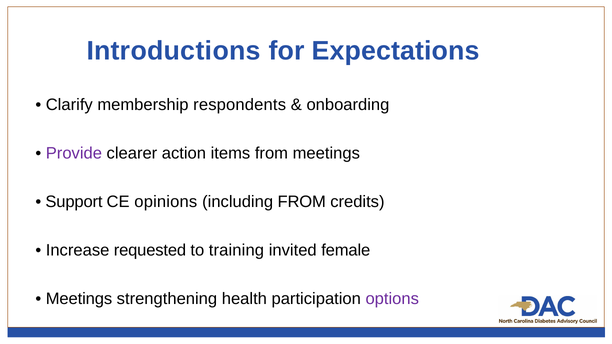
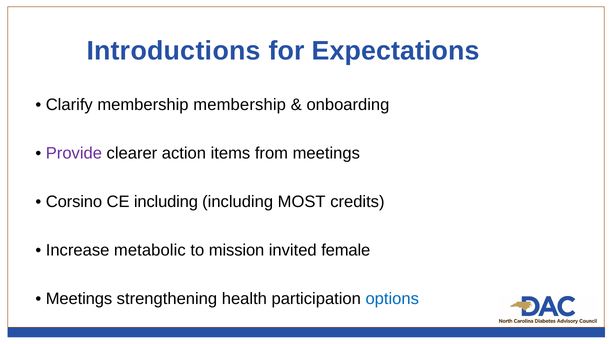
membership respondents: respondents -> membership
Support: Support -> Corsino
CE opinions: opinions -> including
including FROM: FROM -> MOST
requested: requested -> metabolic
training: training -> mission
options colour: purple -> blue
